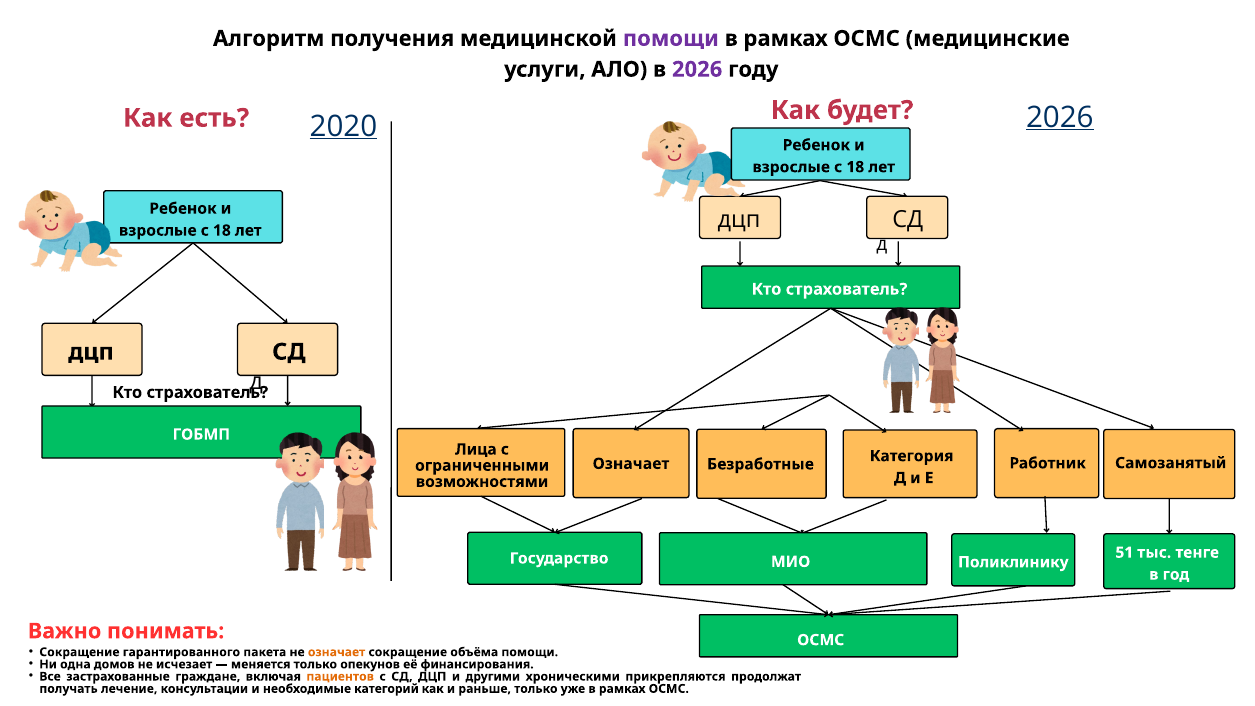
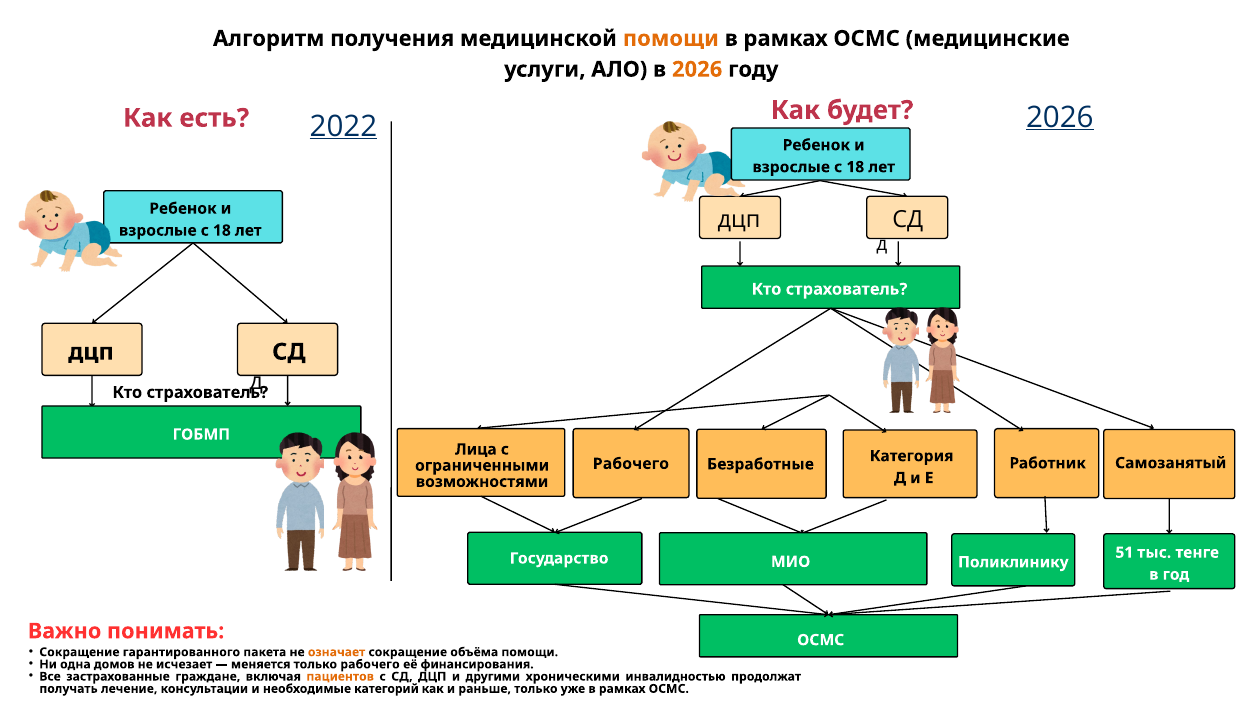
помощи at (671, 38) colour: purple -> orange
2026 at (697, 69) colour: purple -> orange
2020: 2020 -> 2022
Означает at (631, 464): Означает -> Рабочего
только опекунов: опекунов -> рабочего
прикрепляются: прикрепляются -> инвалидностью
